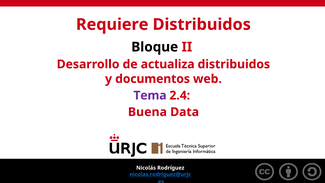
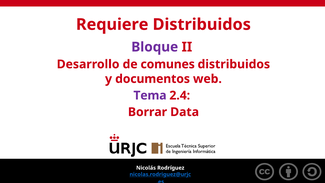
Bloque colour: black -> purple
actualiza: actualiza -> comunes
Buena: Buena -> Borrar
